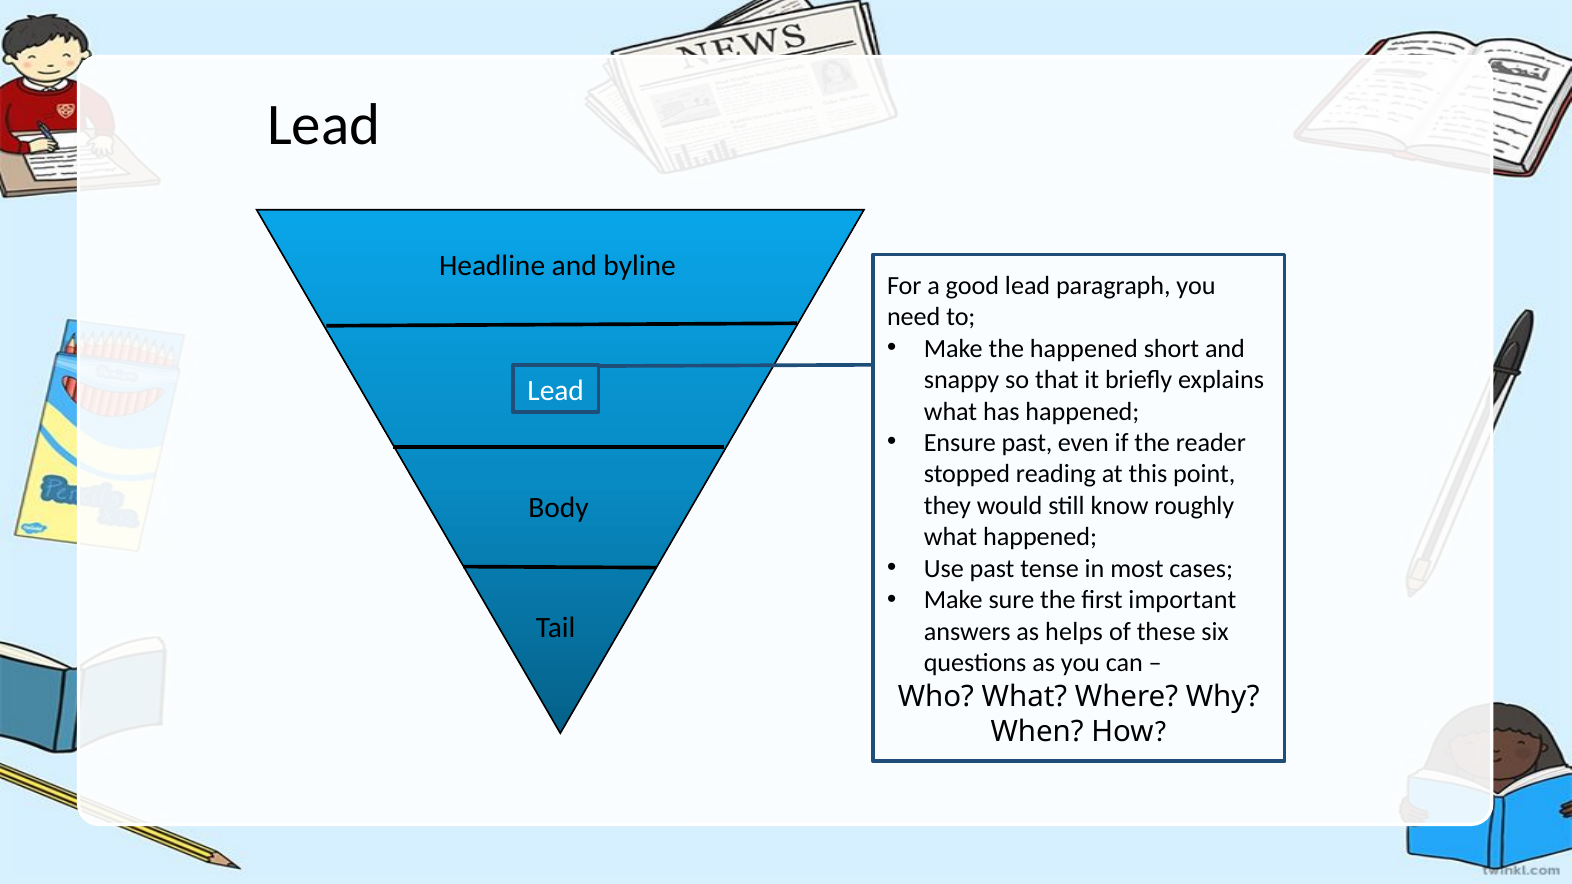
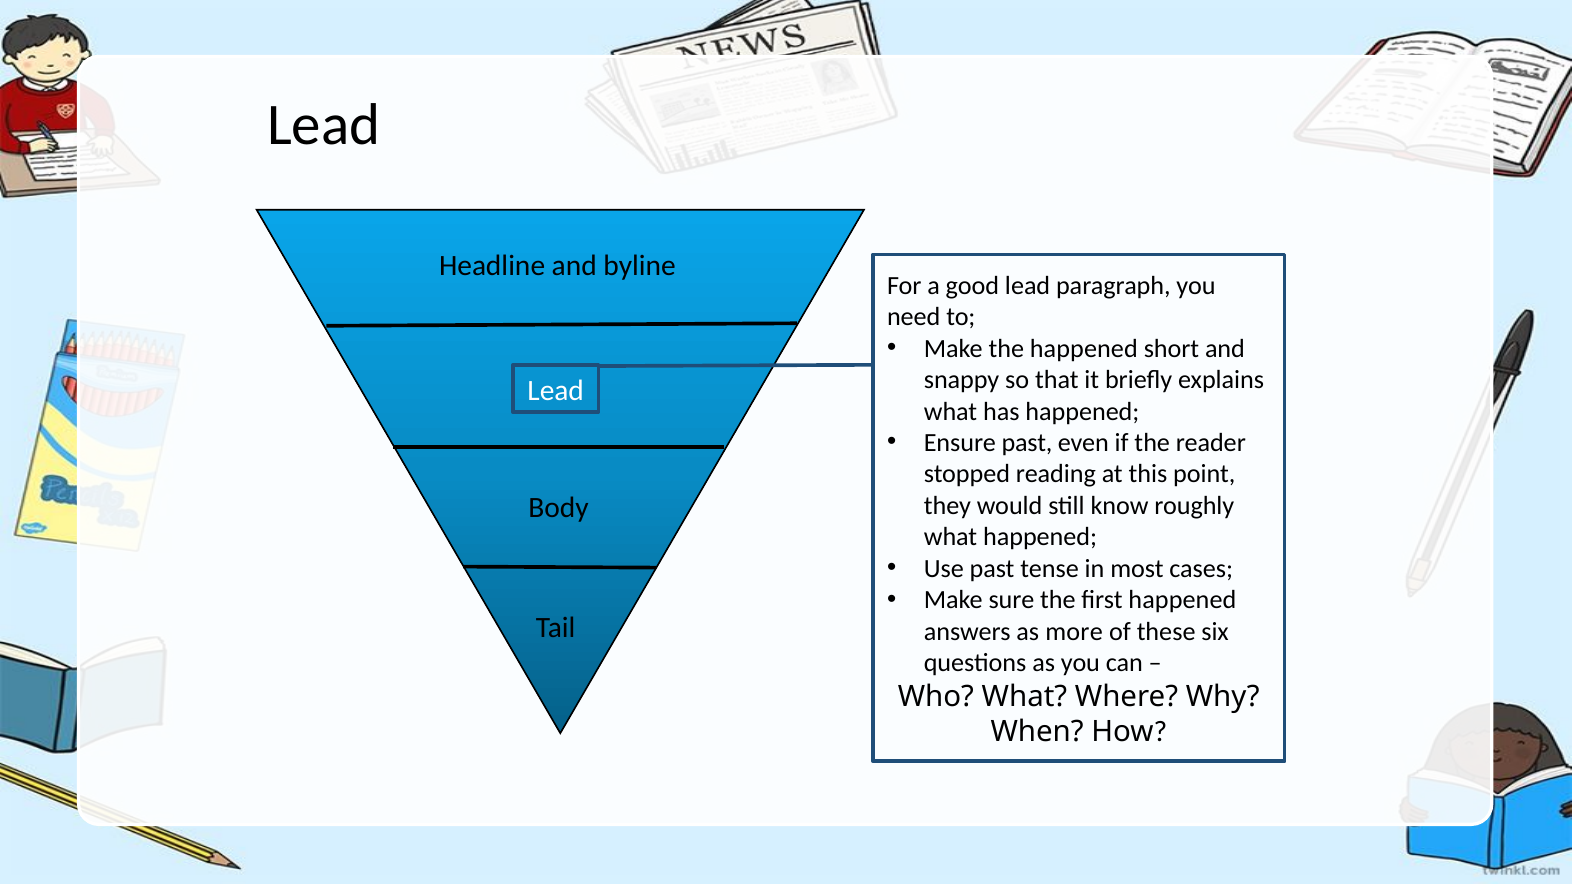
first important: important -> happened
helps: helps -> more
